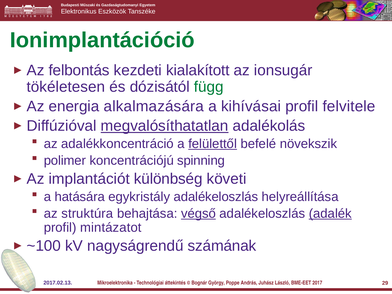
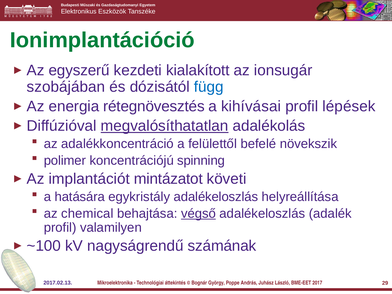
felbontás: felbontás -> egyszerű
tökéletesen: tökéletesen -> szobájában
függ colour: green -> blue
alkalmazására: alkalmazására -> rétegnövesztés
felvitele: felvitele -> lépések
felülettől underline: present -> none
különbség: különbség -> mintázatot
struktúra: struktúra -> chemical
adalék underline: present -> none
mintázatot: mintázatot -> valamilyen
